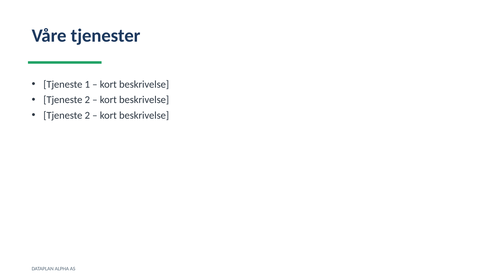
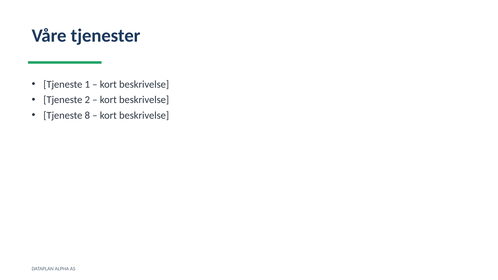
2 at (87, 115): 2 -> 8
